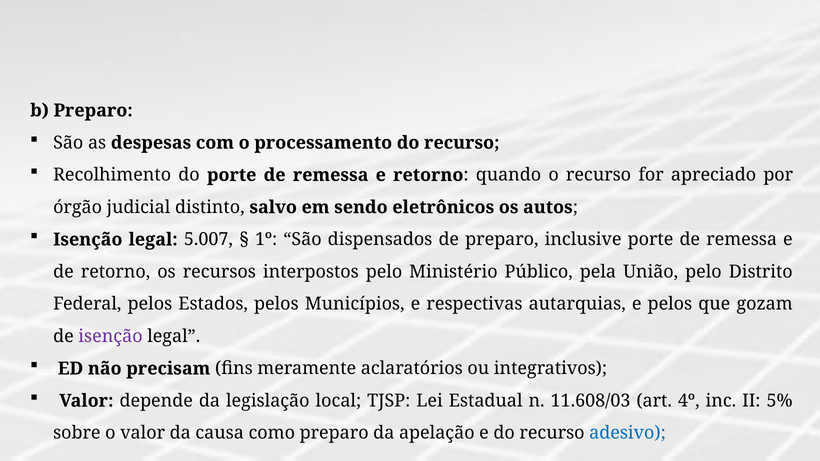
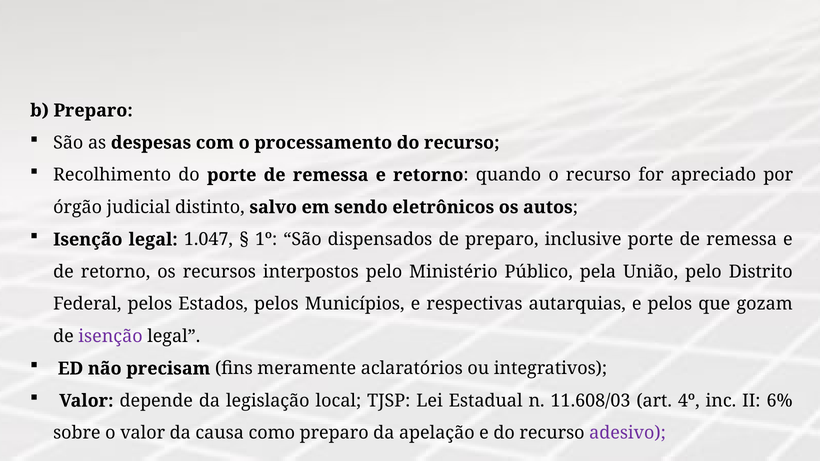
5.007: 5.007 -> 1.047
5%: 5% -> 6%
adesivo colour: blue -> purple
